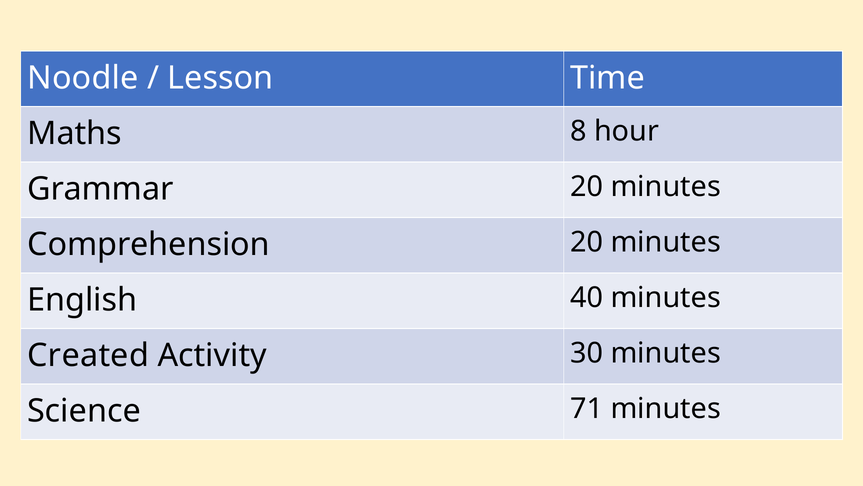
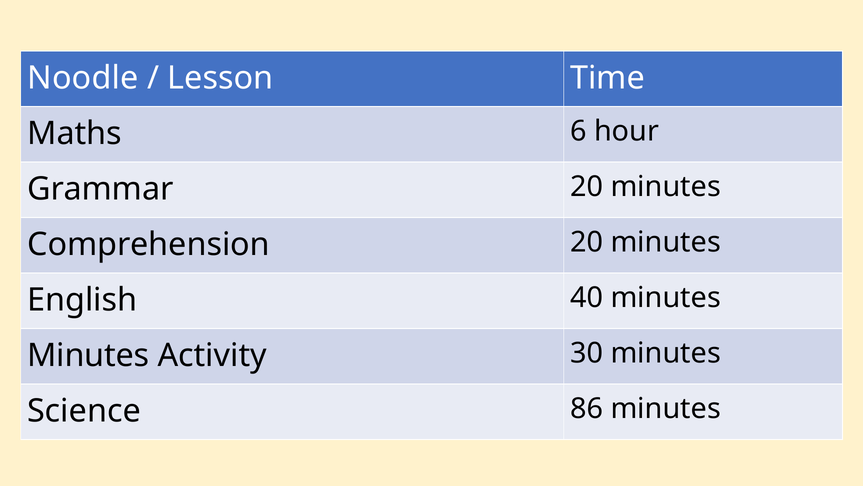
8: 8 -> 6
Created at (88, 355): Created -> Minutes
71: 71 -> 86
